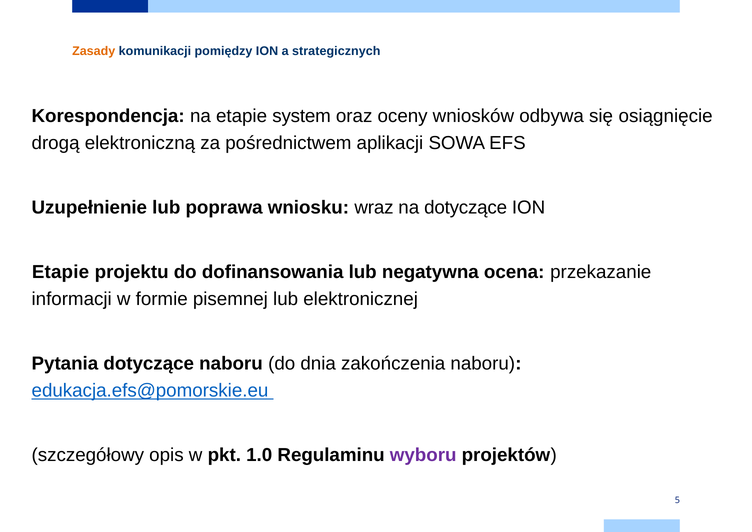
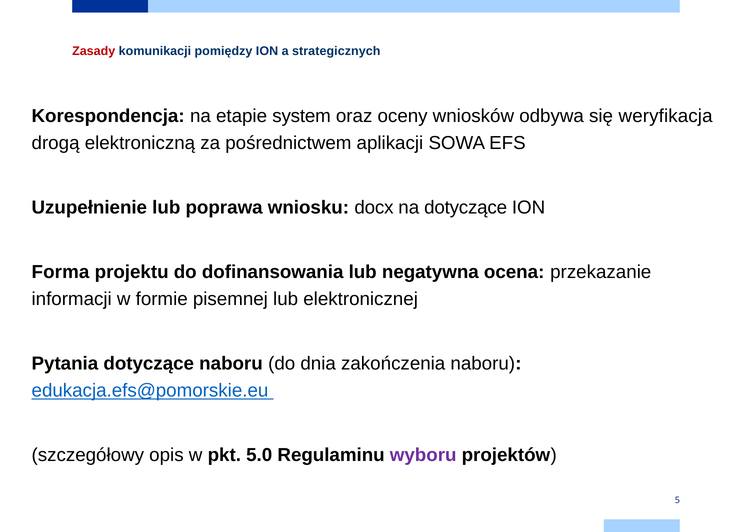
Zasady colour: orange -> red
osiągnięcie: osiągnięcie -> weryfikacja
wraz: wraz -> docx
Etapie at (60, 272): Etapie -> Forma
1.0: 1.0 -> 5.0
